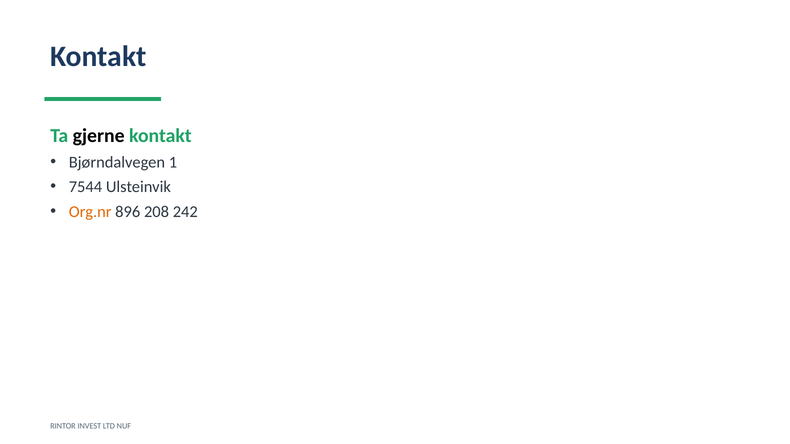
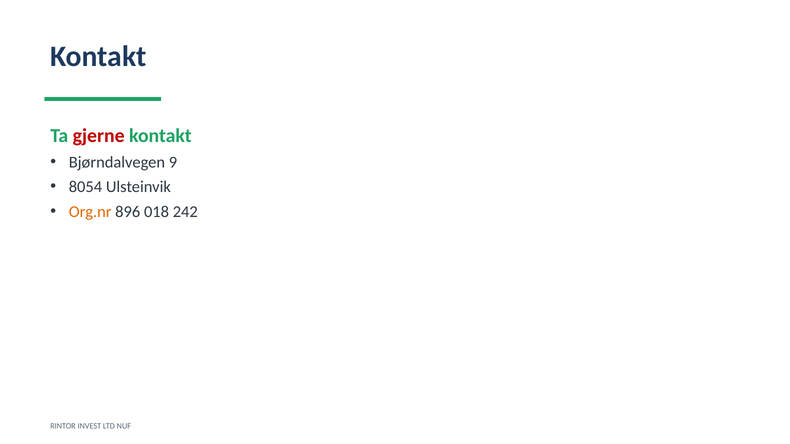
gjerne colour: black -> red
1: 1 -> 9
7544: 7544 -> 8054
208: 208 -> 018
